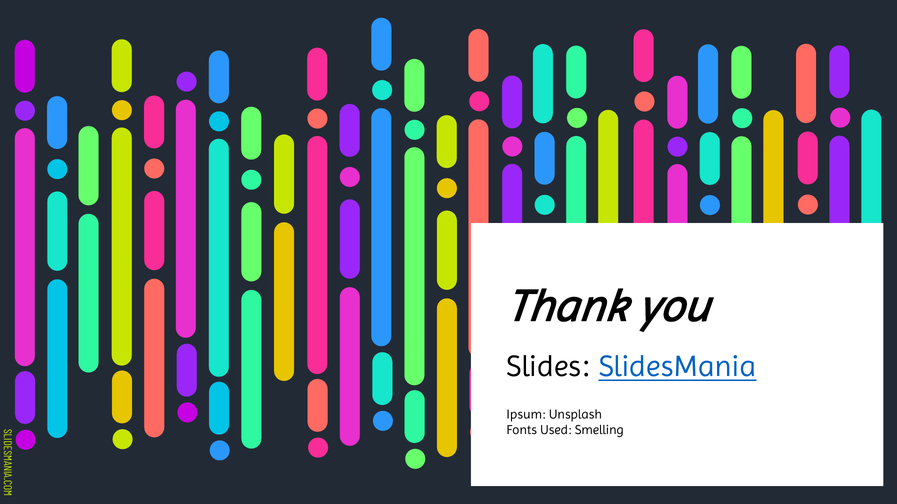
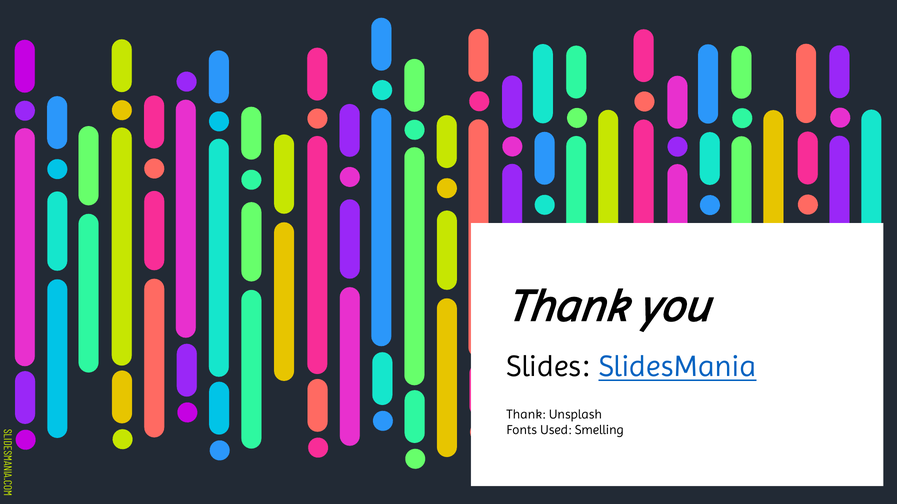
Ipsum at (526, 415): Ipsum -> Thank
